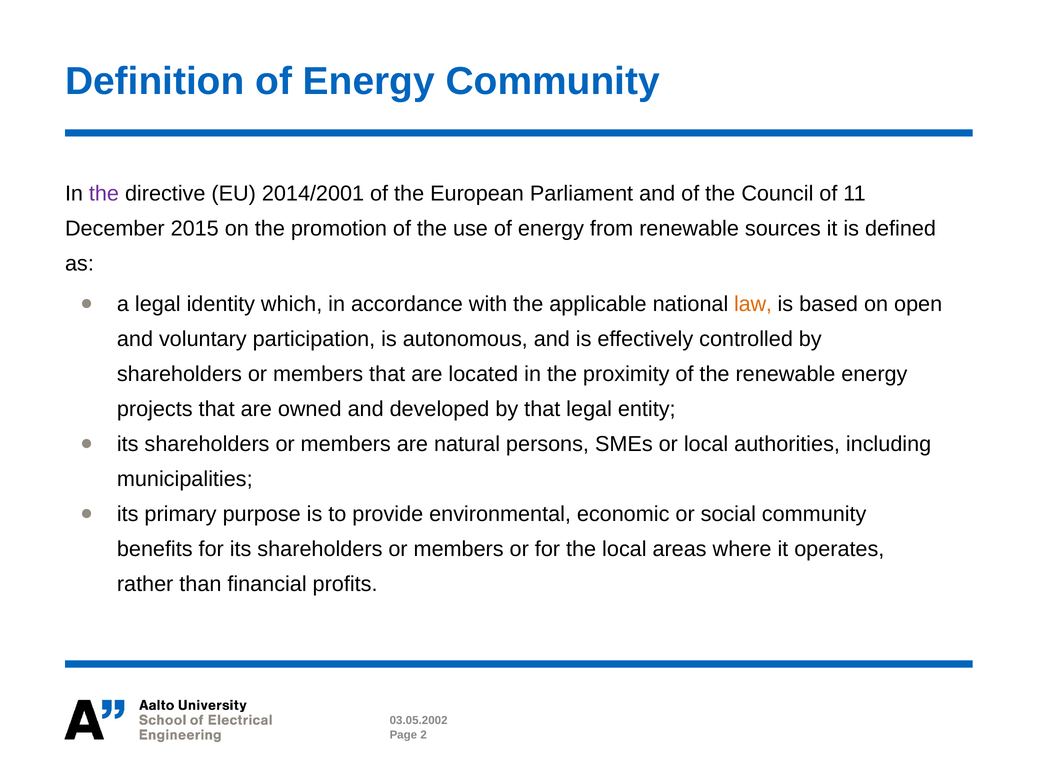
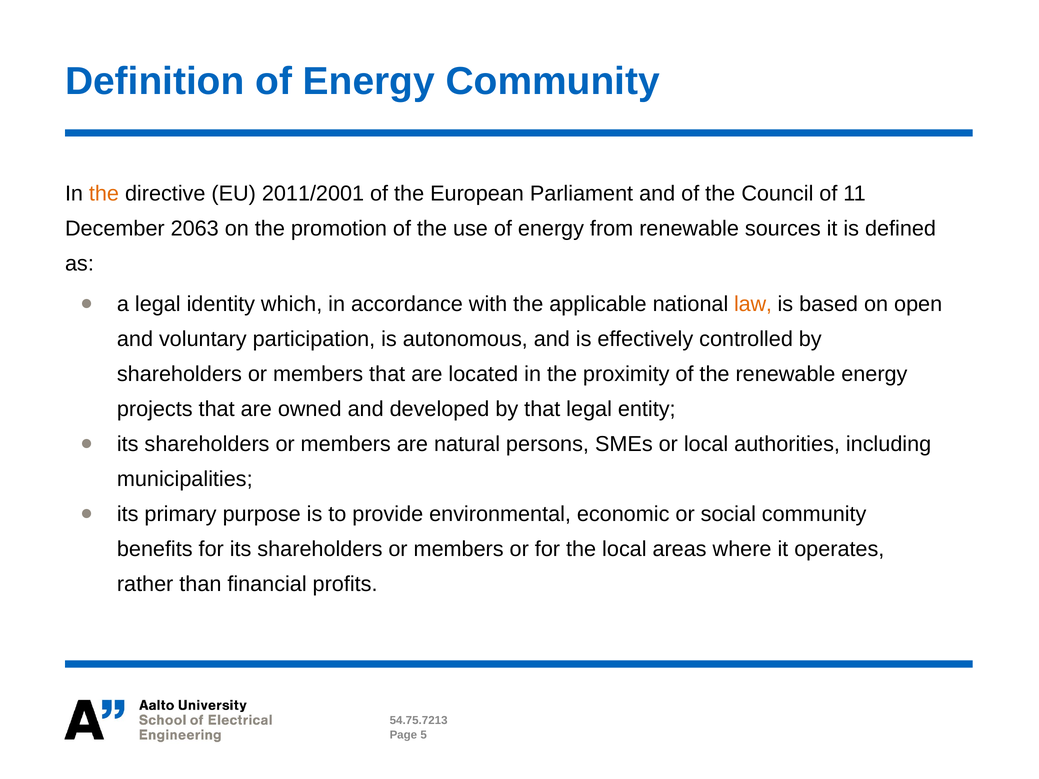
the at (104, 194) colour: purple -> orange
2014/2001: 2014/2001 -> 2011/2001
2015: 2015 -> 2063
03.05.2002: 03.05.2002 -> 54.75.7213
2: 2 -> 5
